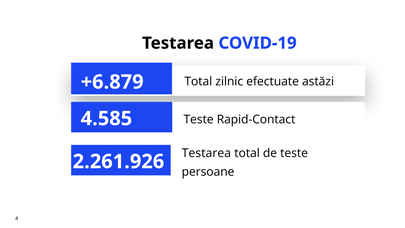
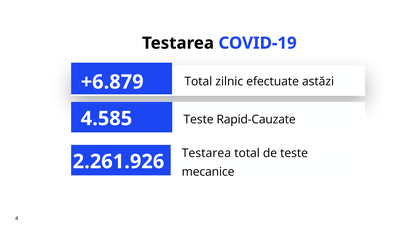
Rapid-Contact: Rapid-Contact -> Rapid-Cauzate
persoane: persoane -> mecanice
